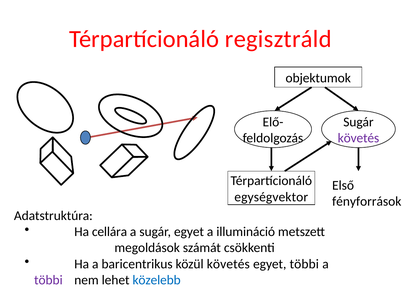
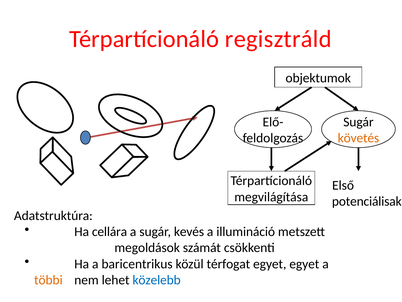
követés at (358, 138) colour: purple -> orange
egységvektor: egységvektor -> megvilágítása
fényforrások: fényforrások -> potenciálisak
sugár egyet: egyet -> kevés
közül követés: követés -> térfogat
egyet többi: többi -> egyet
többi at (48, 280) colour: purple -> orange
